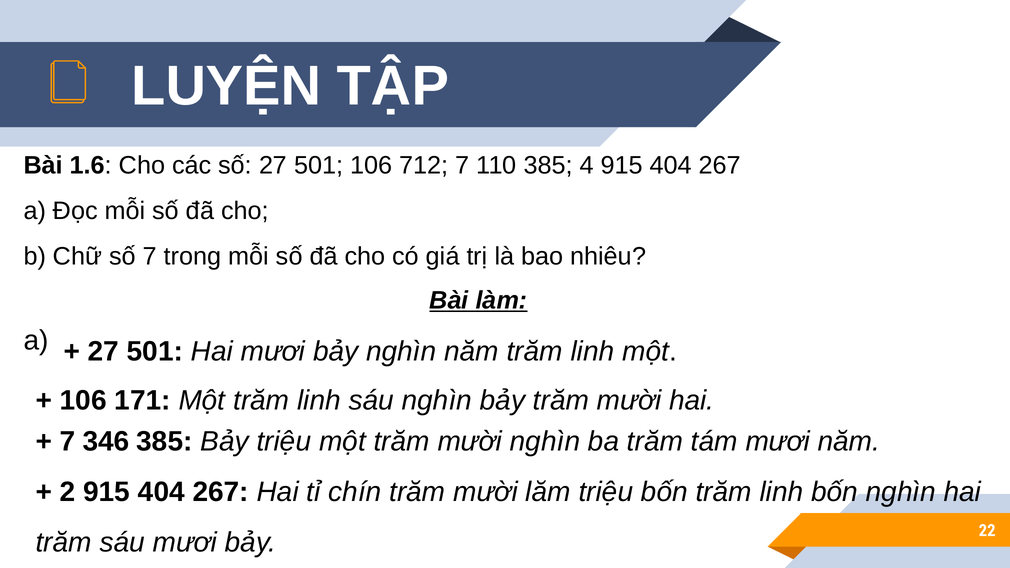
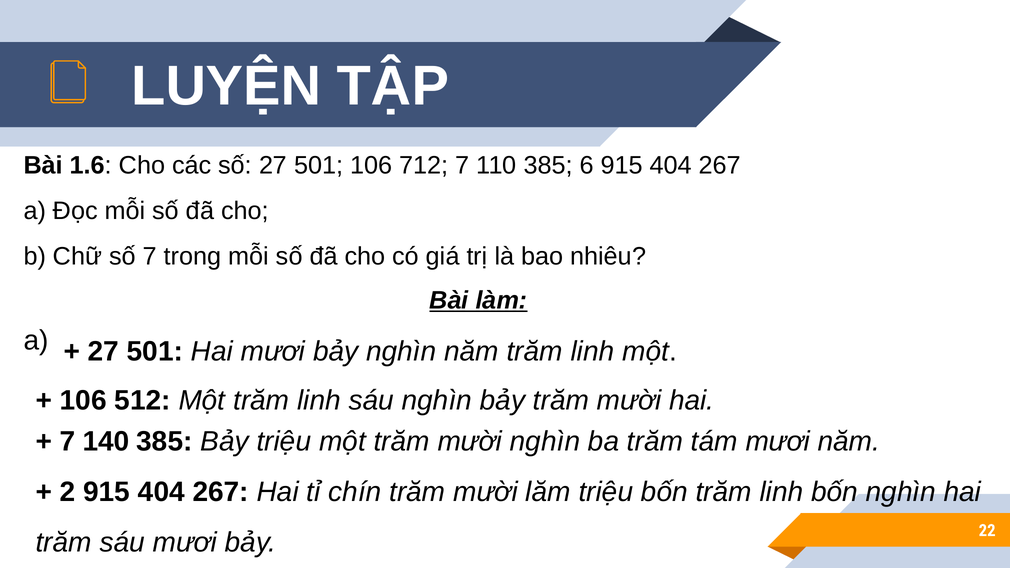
4: 4 -> 6
171: 171 -> 512
346: 346 -> 140
